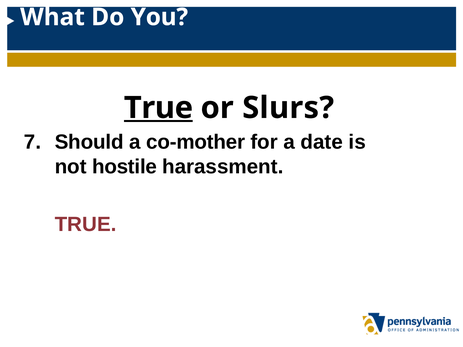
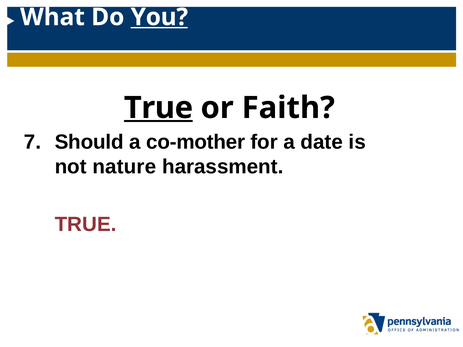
You underline: none -> present
Slurs: Slurs -> Faith
hostile: hostile -> nature
